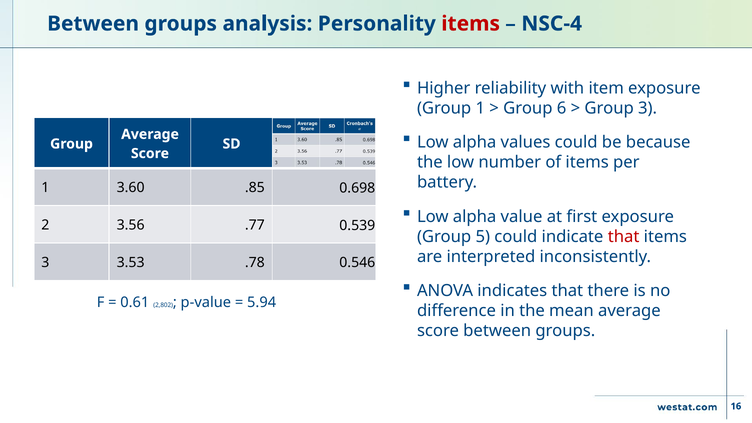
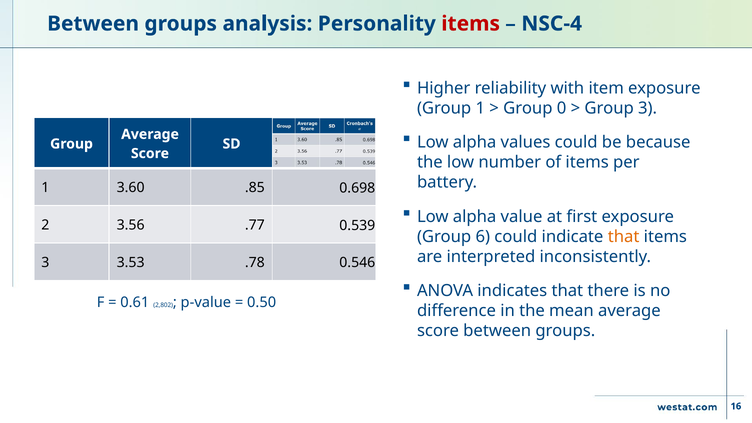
6: 6 -> 0
5: 5 -> 6
that at (624, 237) colour: red -> orange
5.94: 5.94 -> 0.50
